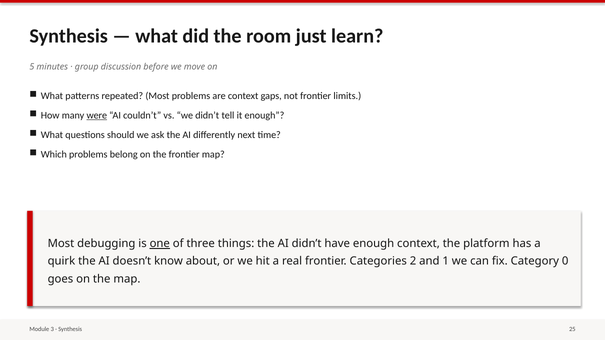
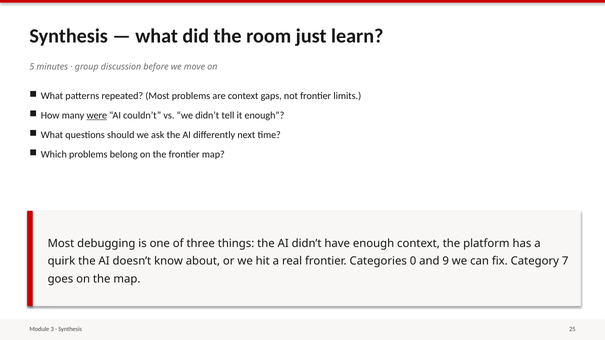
one underline: present -> none
2: 2 -> 0
1: 1 -> 9
0: 0 -> 7
